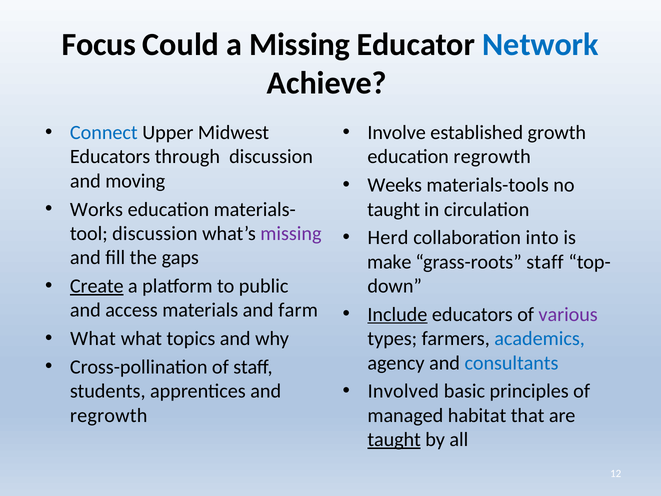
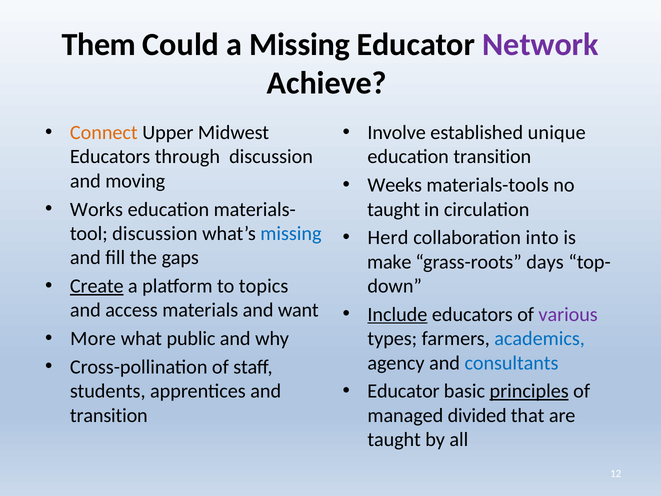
Focus: Focus -> Them
Network colour: blue -> purple
Connect colour: blue -> orange
growth: growth -> unique
education regrowth: regrowth -> transition
missing at (291, 233) colour: purple -> blue
grass-roots staff: staff -> days
public: public -> topics
farm: farm -> want
What at (93, 338): What -> More
topics: topics -> public
Involved at (403, 391): Involved -> Educator
principles underline: none -> present
regrowth at (109, 415): regrowth -> transition
habitat: habitat -> divided
taught at (394, 439) underline: present -> none
